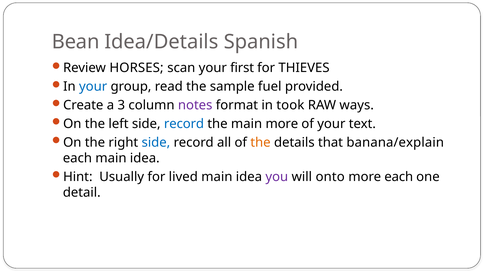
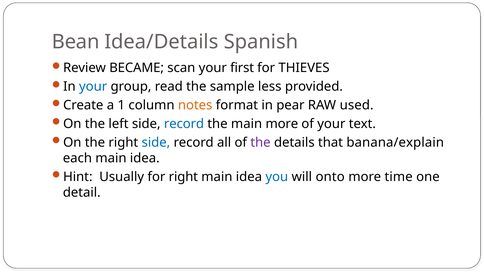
HORSES: HORSES -> BECAME
fuel: fuel -> less
3: 3 -> 1
notes colour: purple -> orange
took: took -> pear
ways: ways -> used
the at (261, 143) colour: orange -> purple
for lived: lived -> right
you colour: purple -> blue
more each: each -> time
